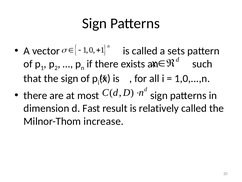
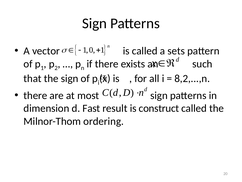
1,0,...,n: 1,0,...,n -> 8,2,...,n
relatively: relatively -> construct
increase: increase -> ordering
